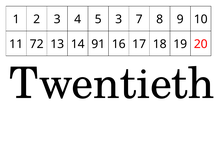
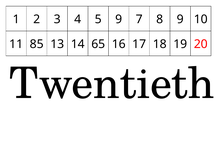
5 3: 3 -> 9
72: 72 -> 85
91: 91 -> 65
